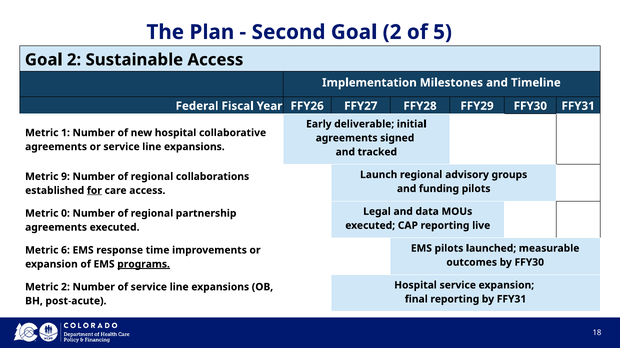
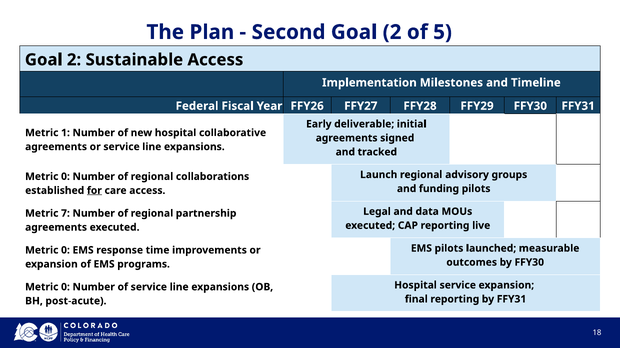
9 at (65, 177): 9 -> 0
0: 0 -> 7
6 at (65, 251): 6 -> 0
programs underline: present -> none
2 at (65, 288): 2 -> 0
